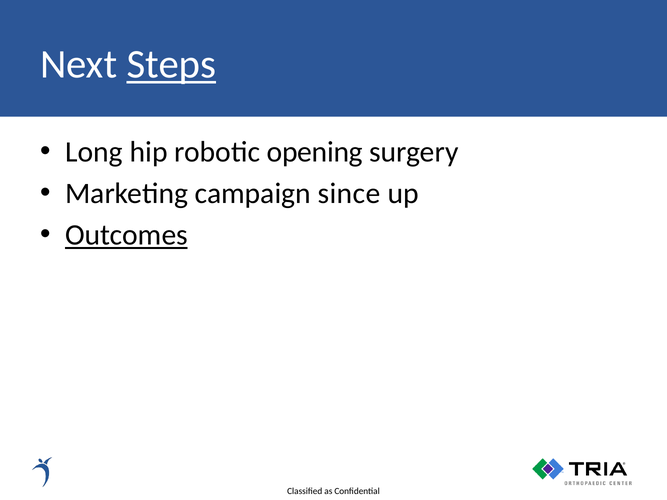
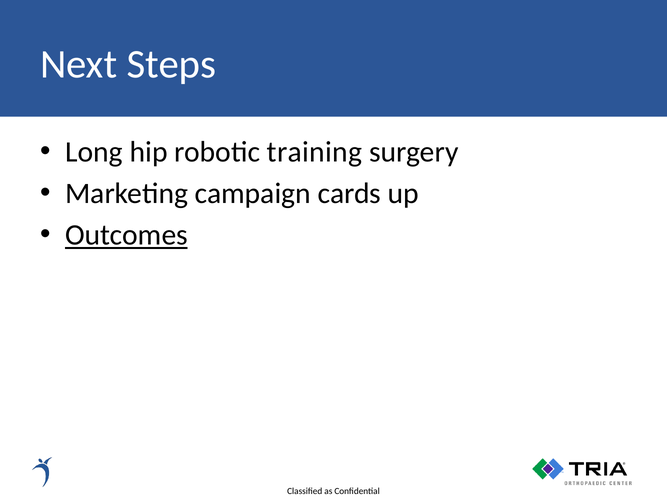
Steps underline: present -> none
opening: opening -> training
since: since -> cards
